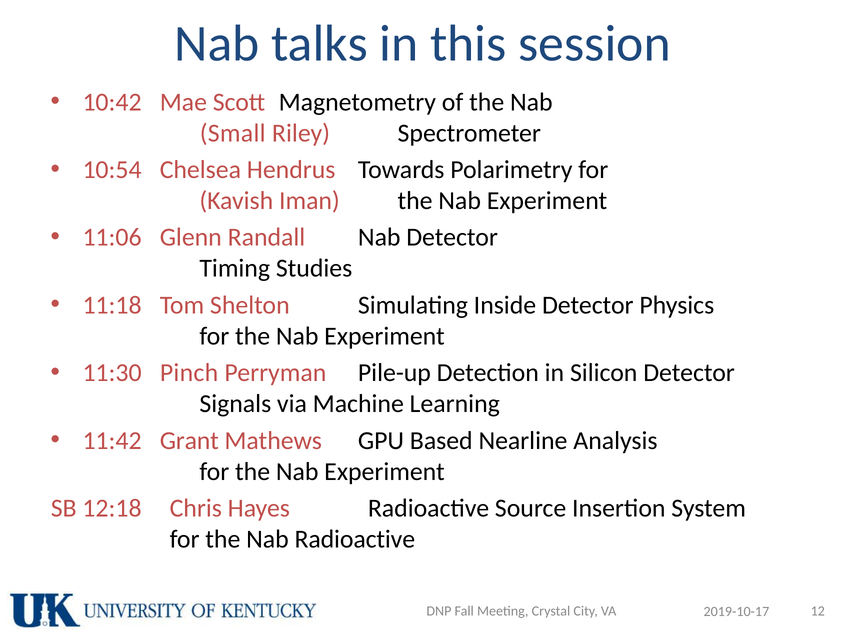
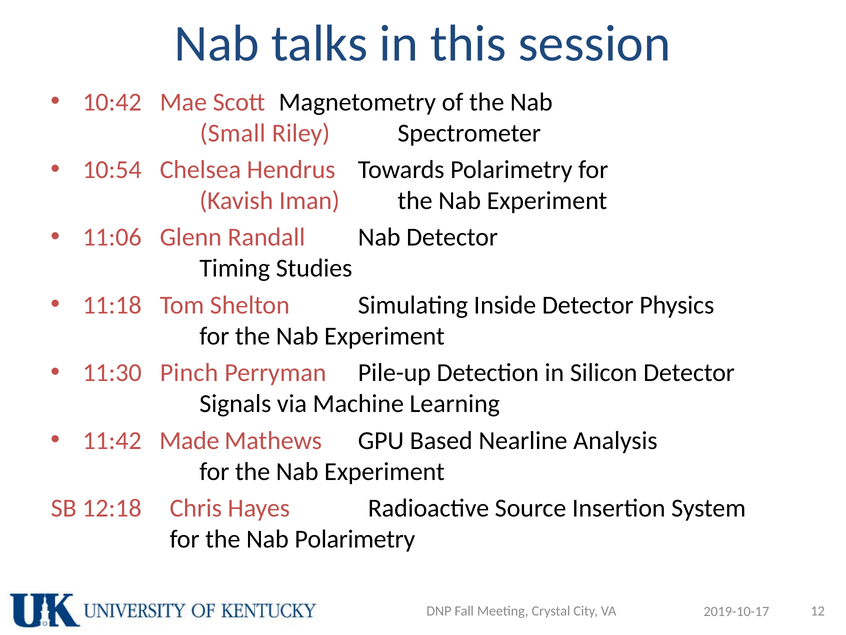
Grant: Grant -> Made
Nab Radioactive: Radioactive -> Polarimetry
